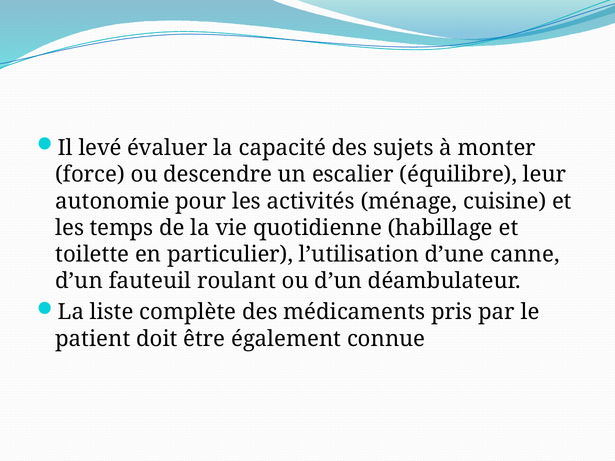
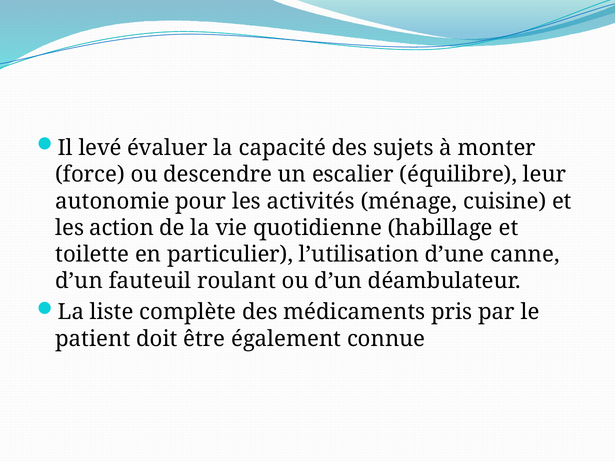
temps: temps -> action
